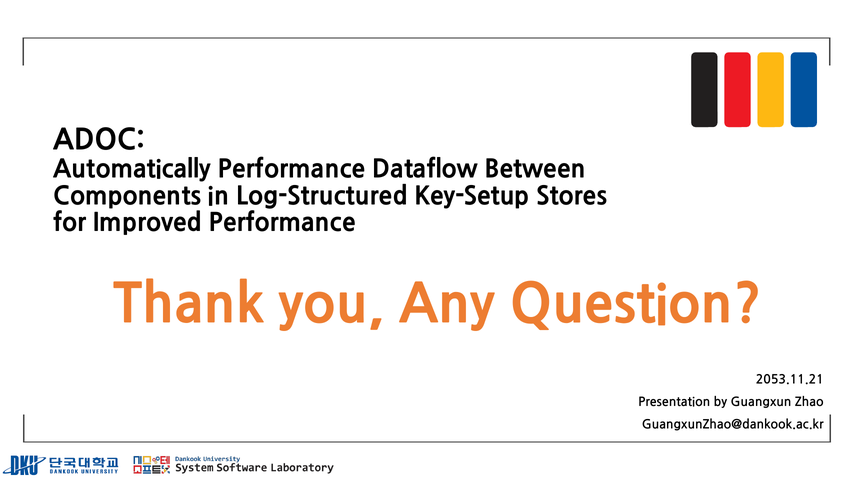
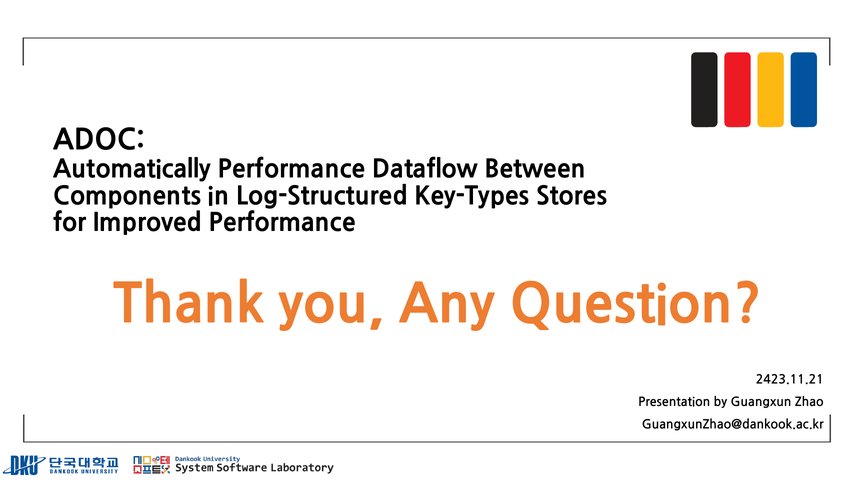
Key-Setup: Key-Setup -> Key-Types
2053.11.21: 2053.11.21 -> 2423.11.21
